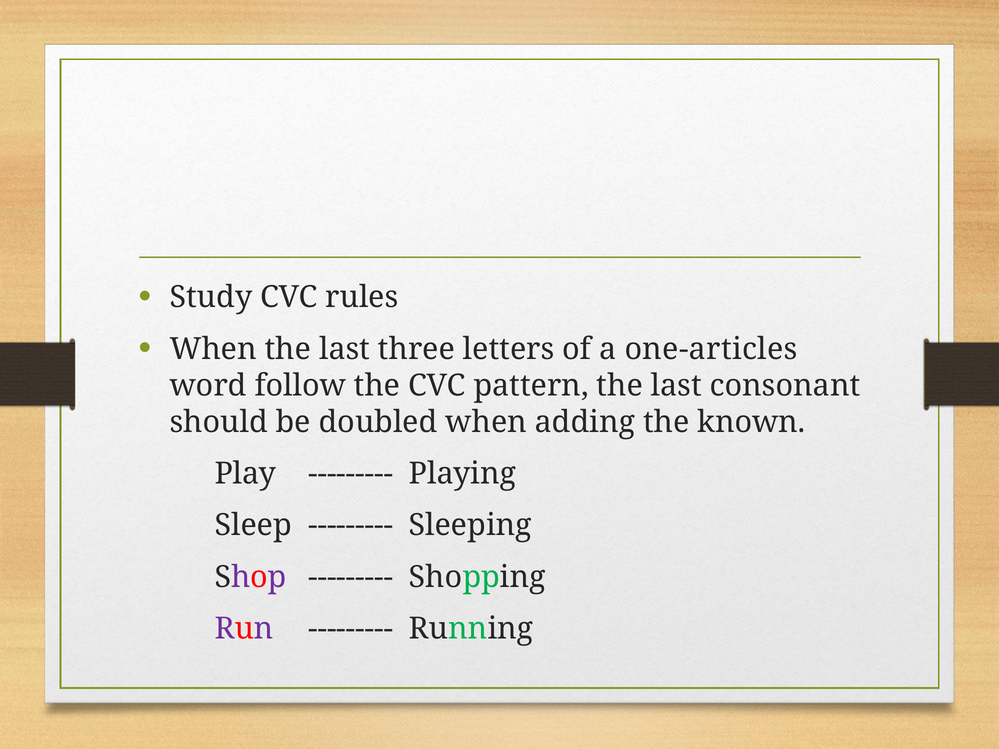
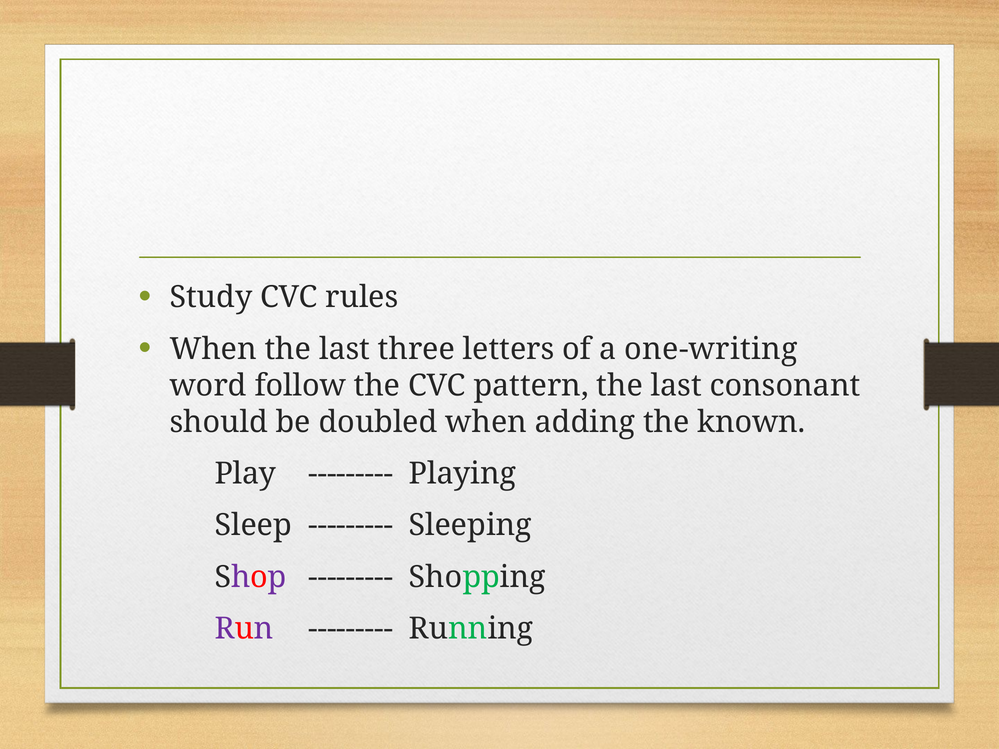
one-articles: one-articles -> one-writing
